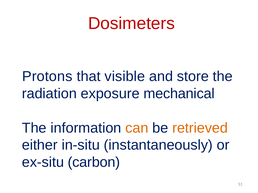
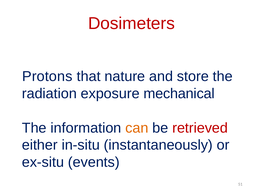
visible: visible -> nature
retrieved colour: orange -> red
carbon: carbon -> events
